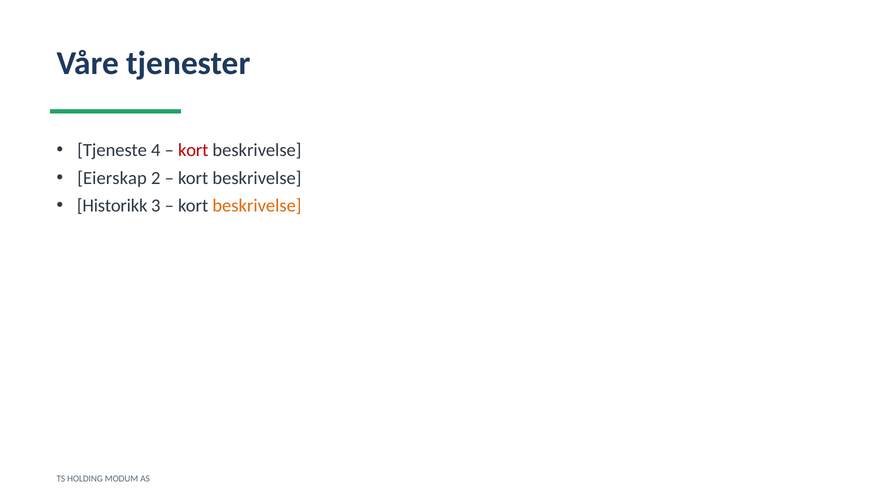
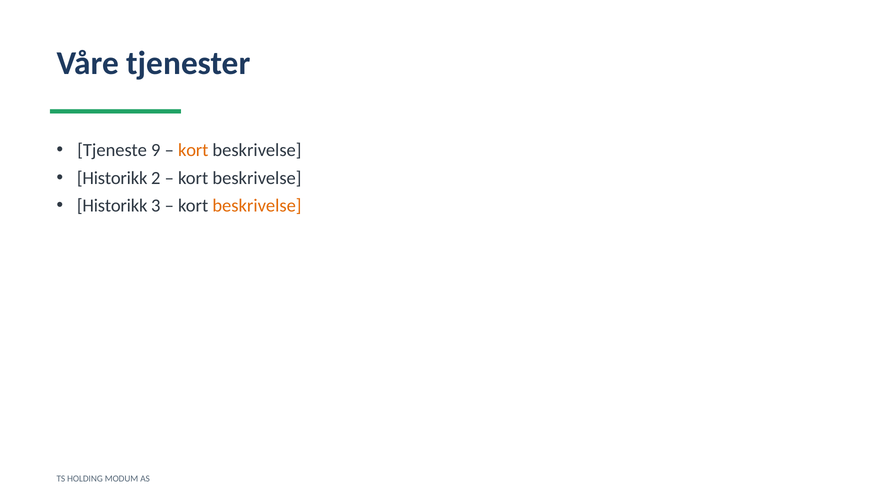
4: 4 -> 9
kort at (193, 150) colour: red -> orange
Eierskap at (112, 178): Eierskap -> Historikk
